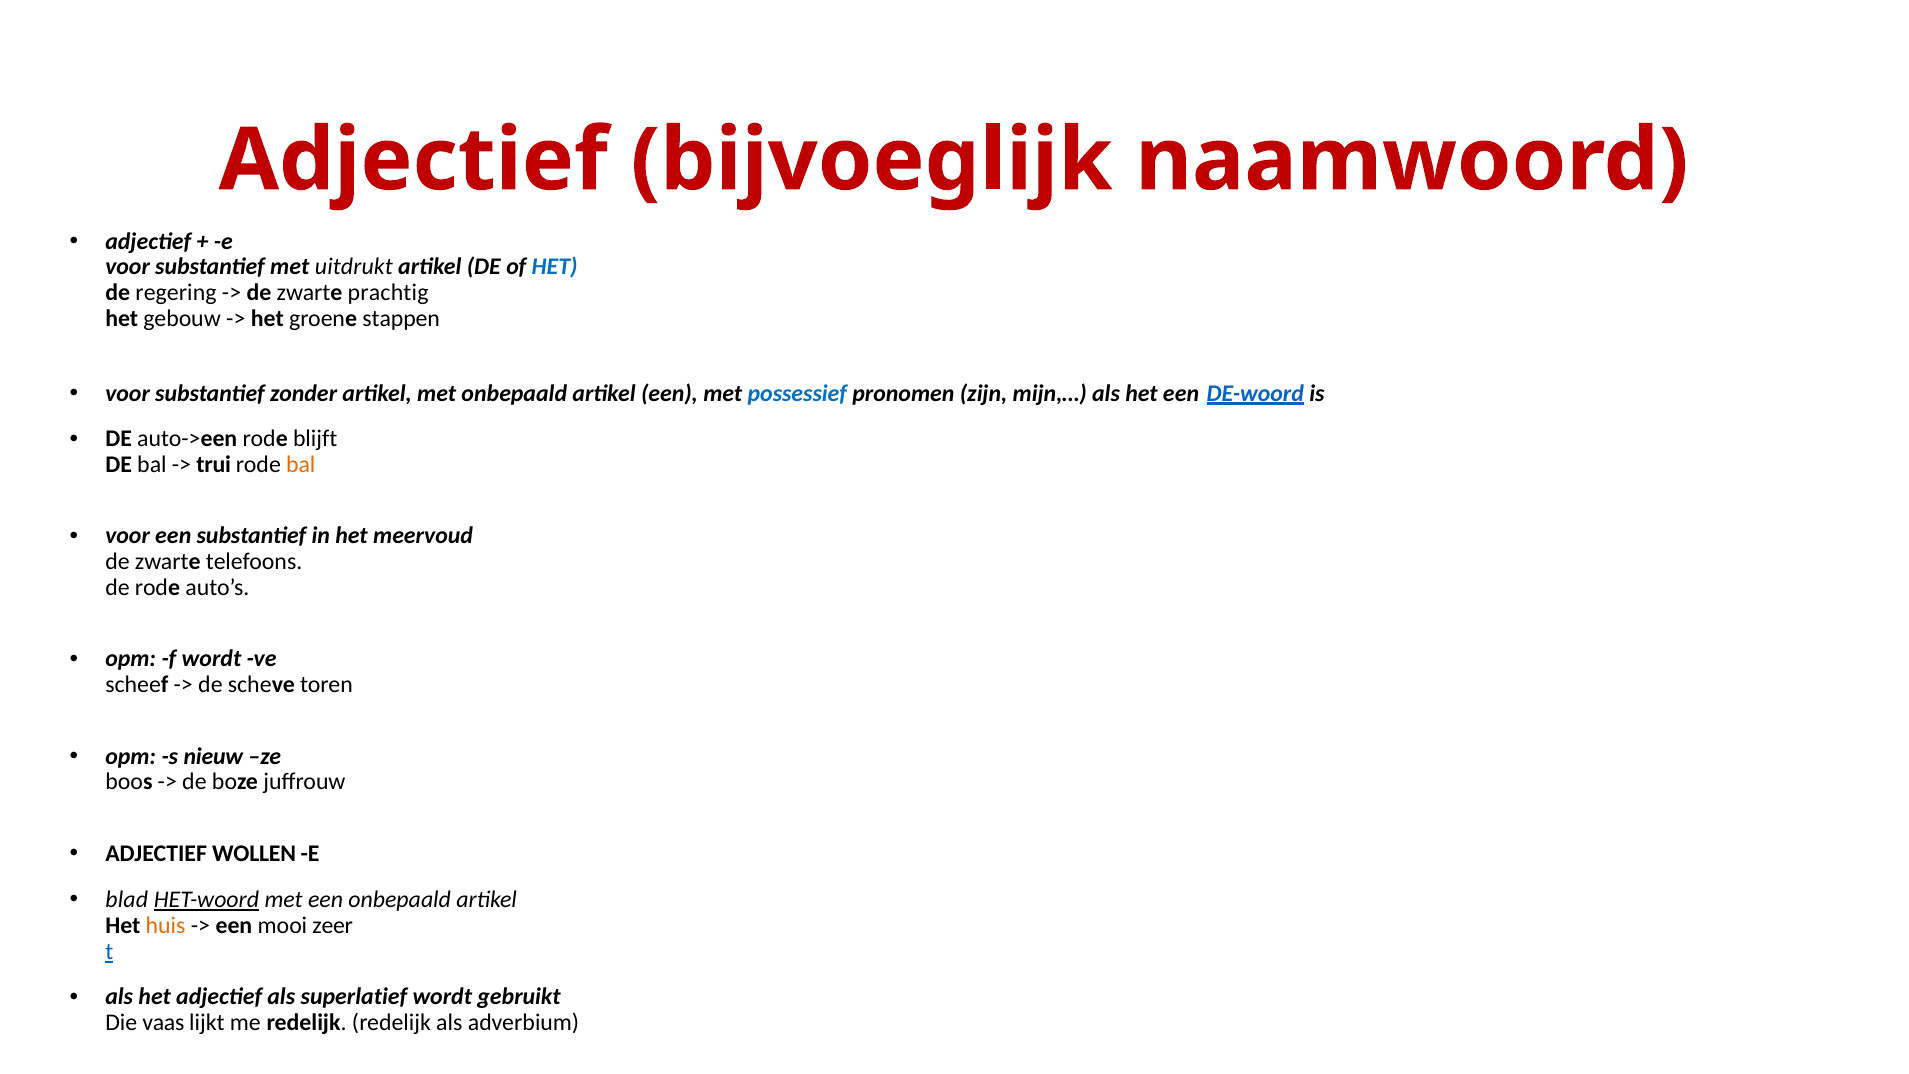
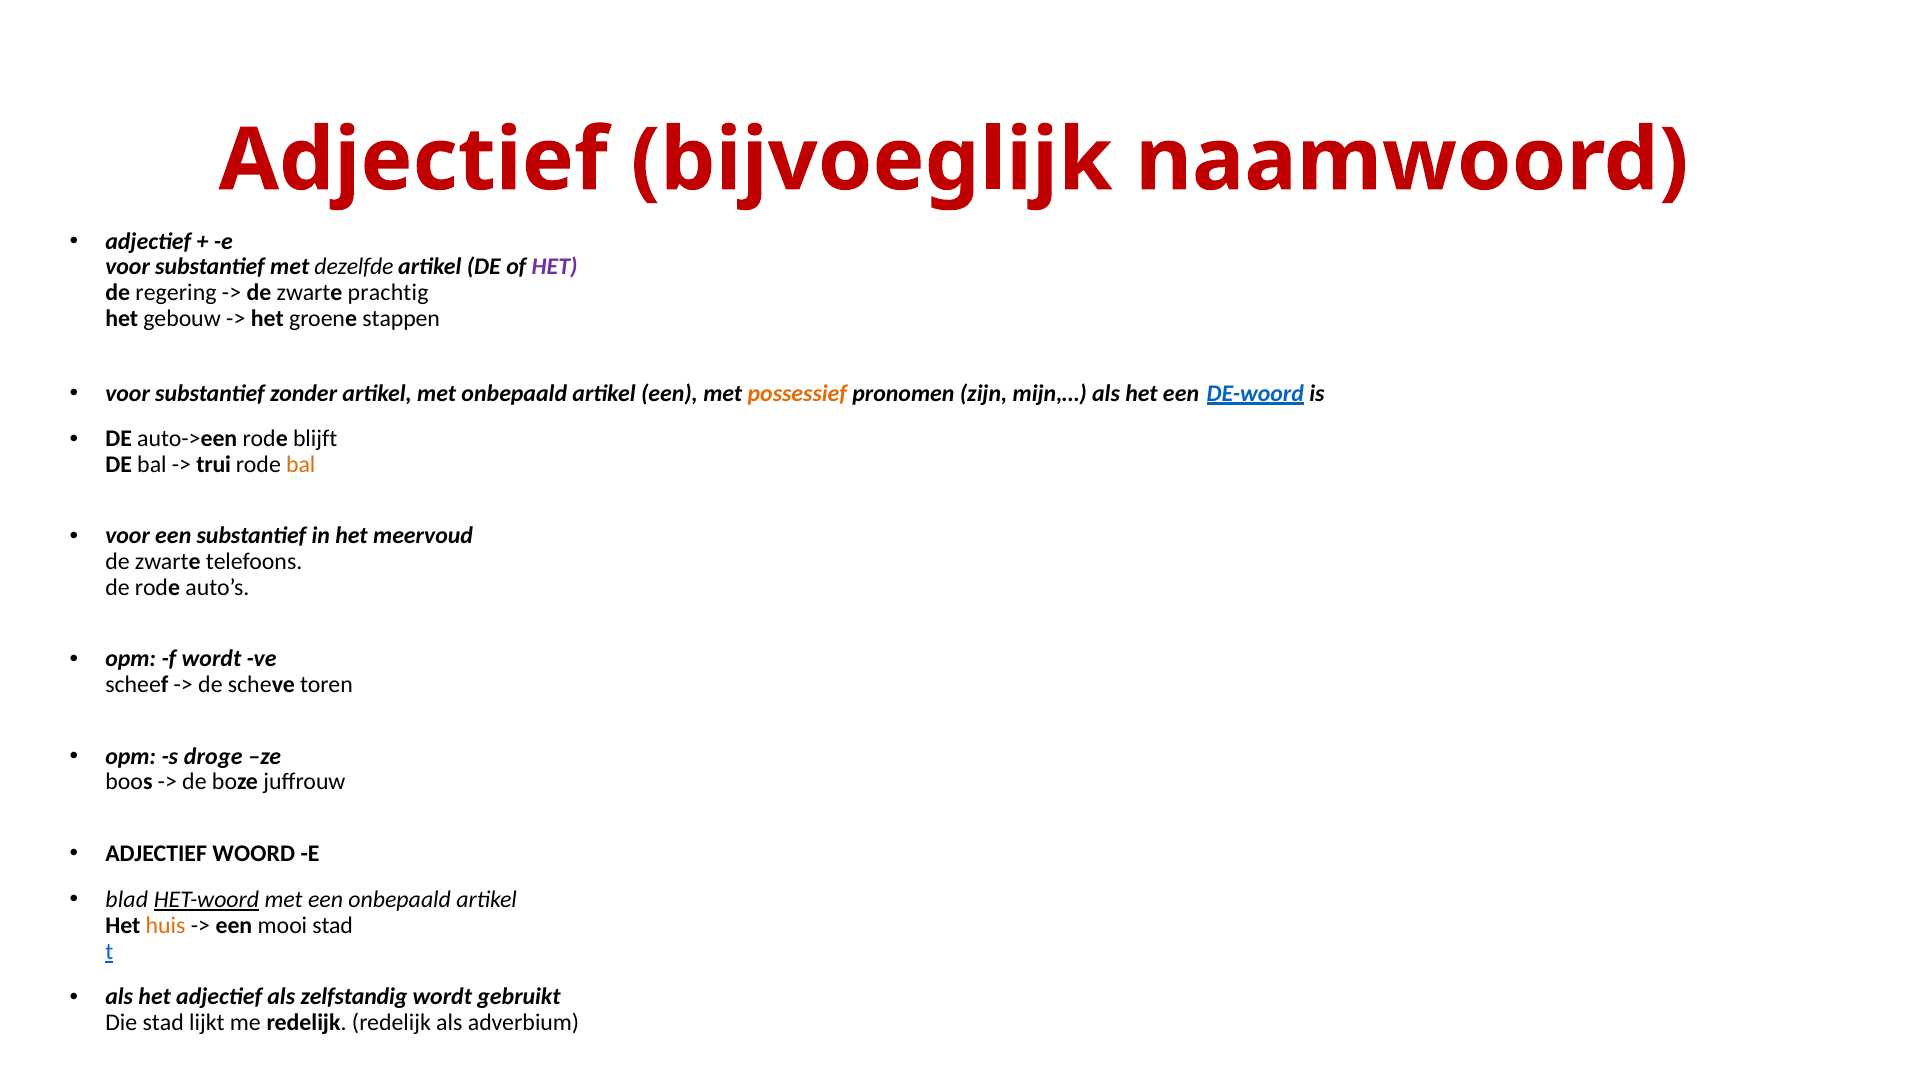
uitdrukt: uitdrukt -> dezelfde
HET at (555, 267) colour: blue -> purple
possessief colour: blue -> orange
nieuw: nieuw -> droge
WOLLEN: WOLLEN -> WOORD
mooi zeer: zeer -> stad
superlatief: superlatief -> zelfstandig
Die vaas: vaas -> stad
